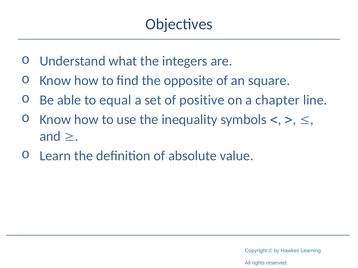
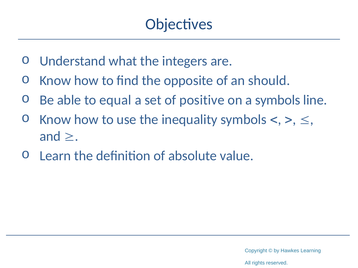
square: square -> should
a chapter: chapter -> symbols
